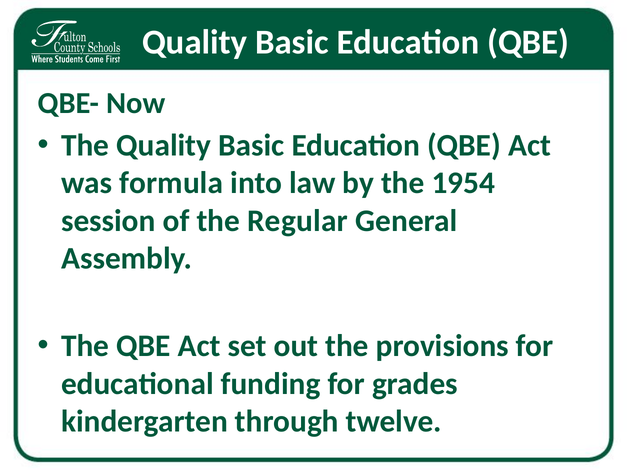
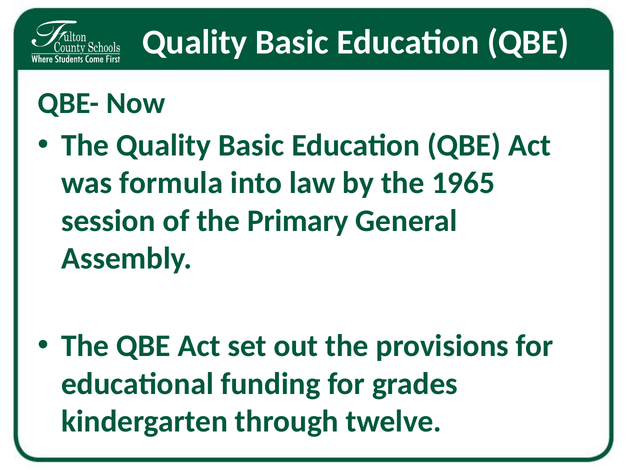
1954: 1954 -> 1965
Regular: Regular -> Primary
